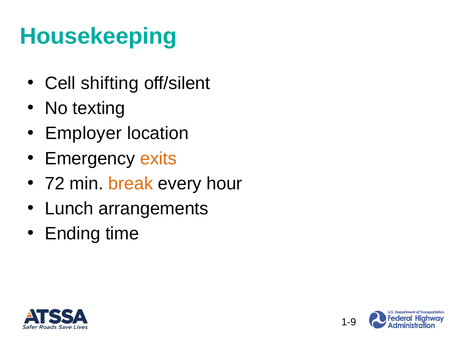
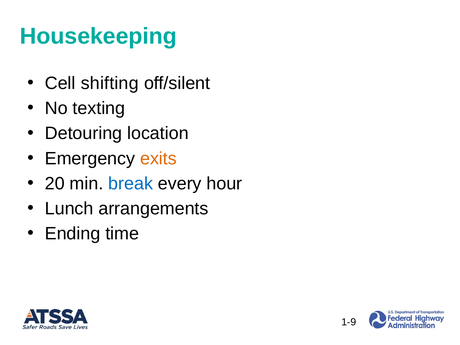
Employer: Employer -> Detouring
72: 72 -> 20
break colour: orange -> blue
